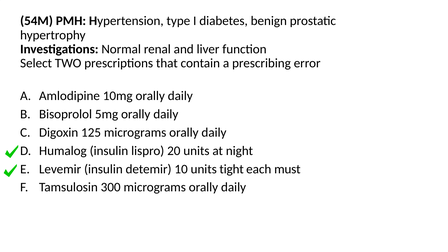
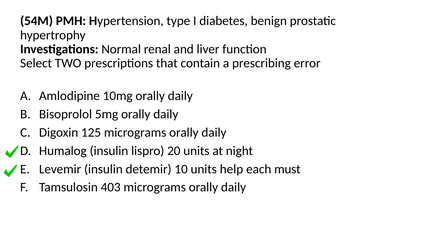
tight: tight -> help
300: 300 -> 403
